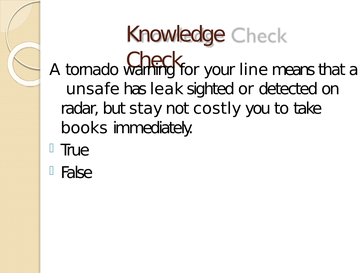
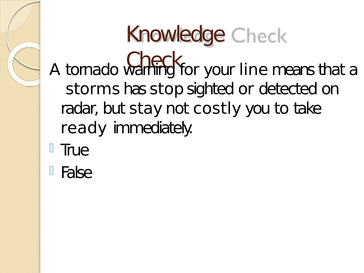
unsafe: unsafe -> storms
leak: leak -> stop
books: books -> ready
